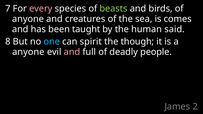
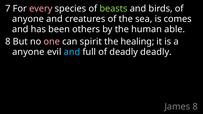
taught: taught -> others
said: said -> able
one colour: light blue -> pink
though: though -> healing
and at (72, 52) colour: pink -> light blue
deadly people: people -> deadly
James 2: 2 -> 8
